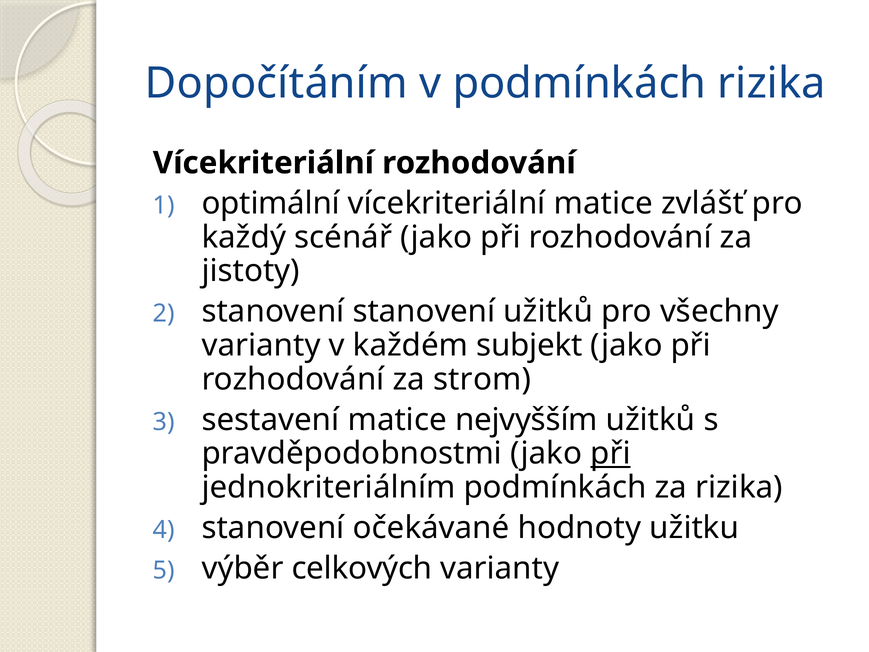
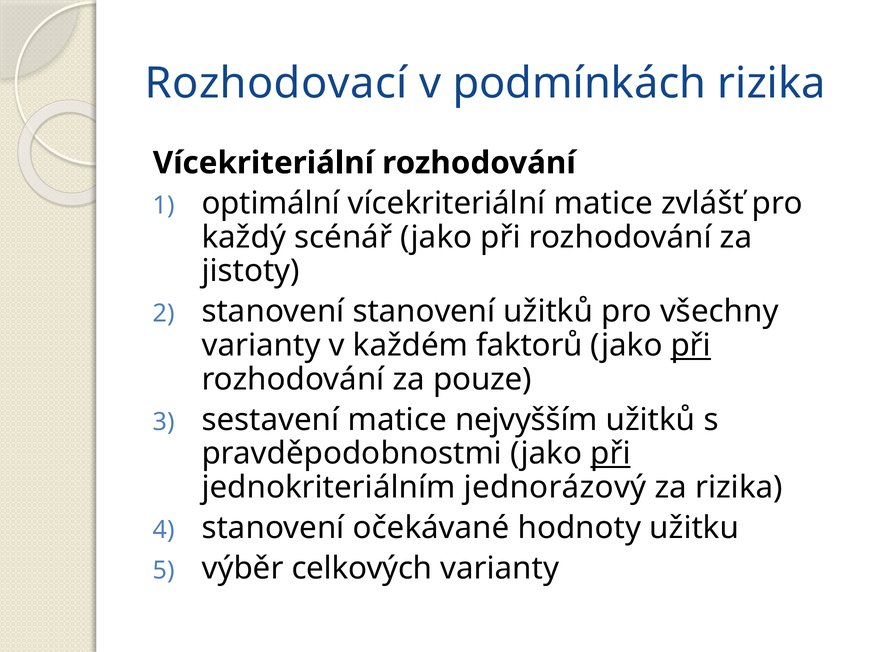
Dopočítáním: Dopočítáním -> Rozhodovací
subjekt: subjekt -> faktorů
při at (691, 345) underline: none -> present
strom: strom -> pouze
jednokriteriálním podmínkách: podmínkách -> jednorázový
